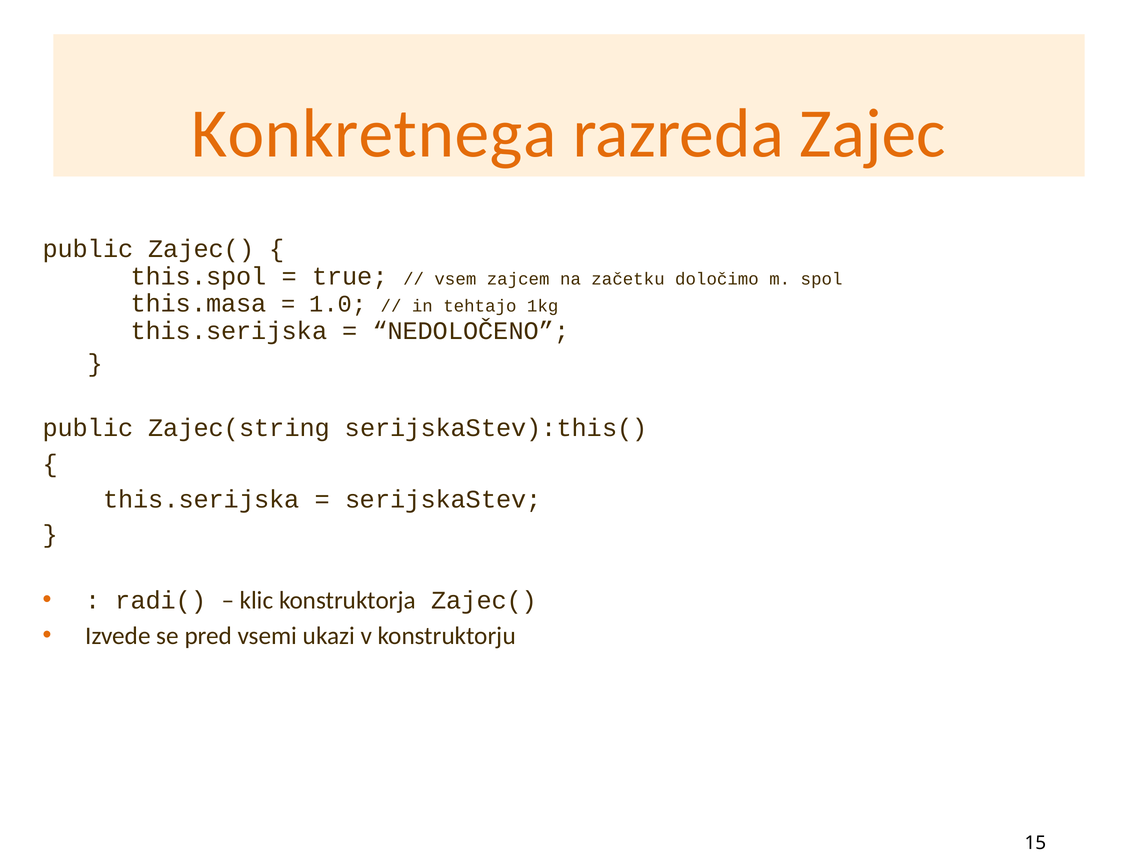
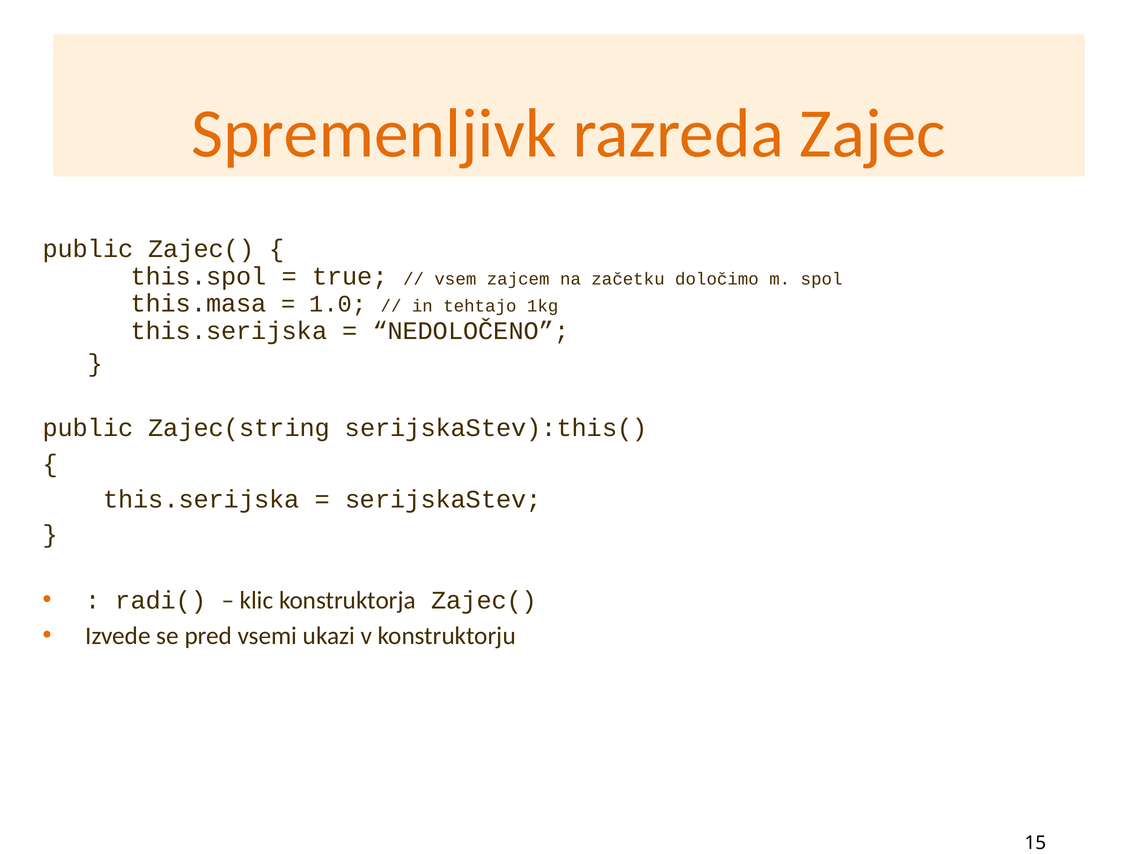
Konkretnega: Konkretnega -> Spremenljivk
